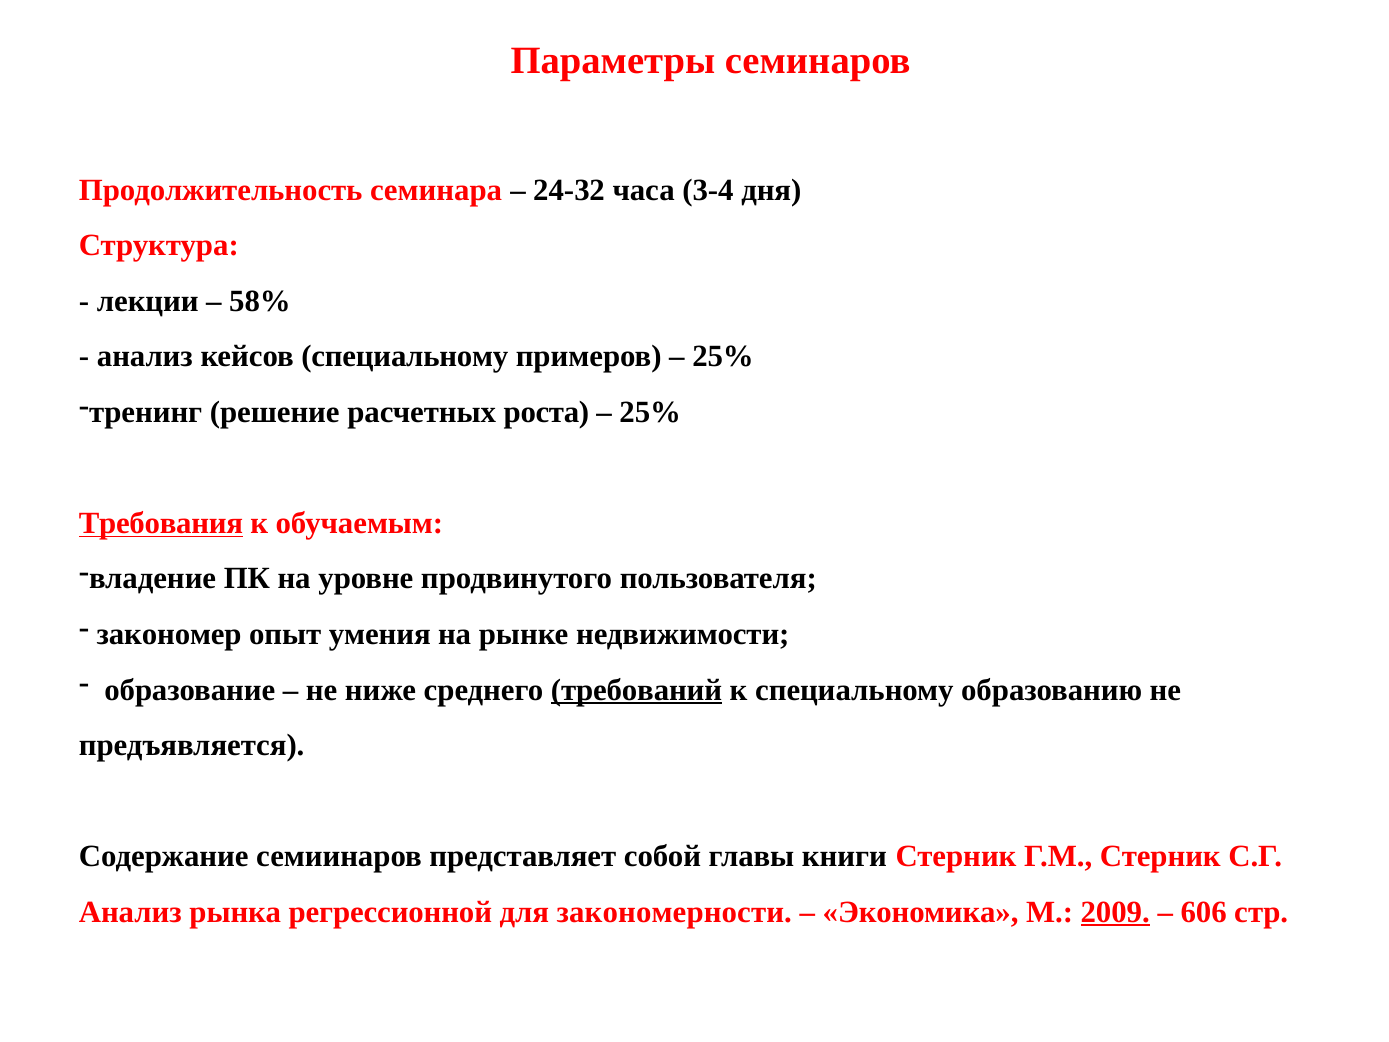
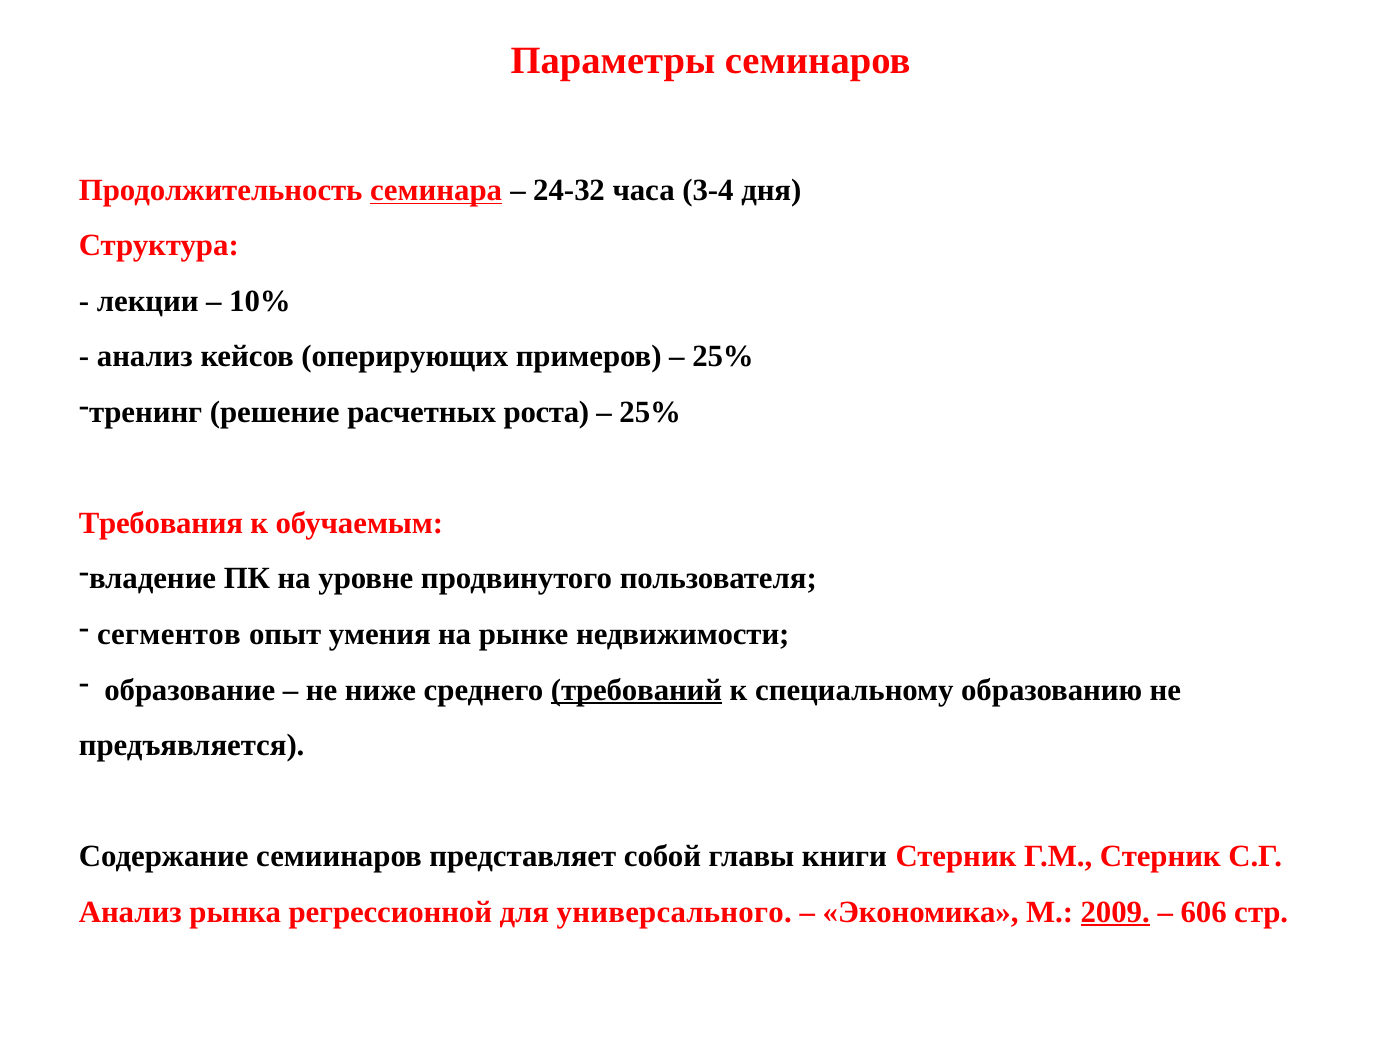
семинара underline: none -> present
58%: 58% -> 10%
кейсов специальному: специальному -> оперирующих
Требования underline: present -> none
закономер: закономер -> сегментов
закономерности: закономерности -> универсального
